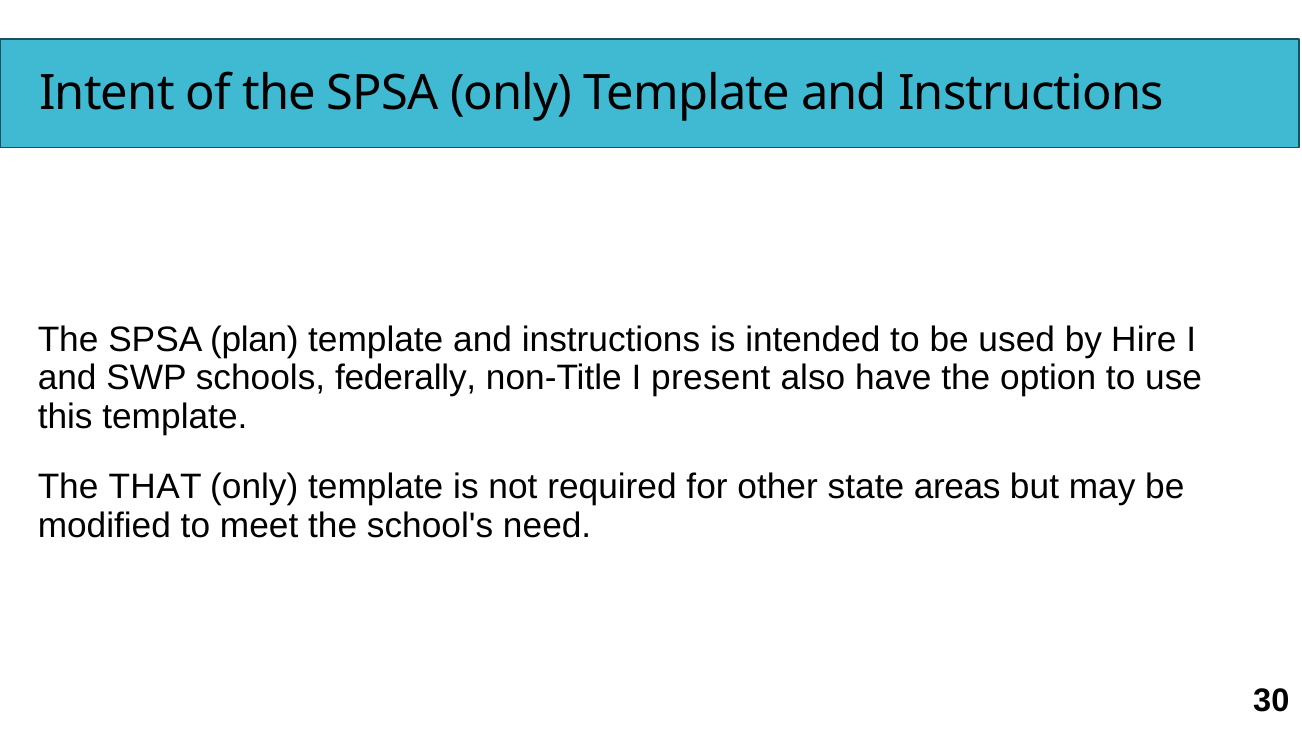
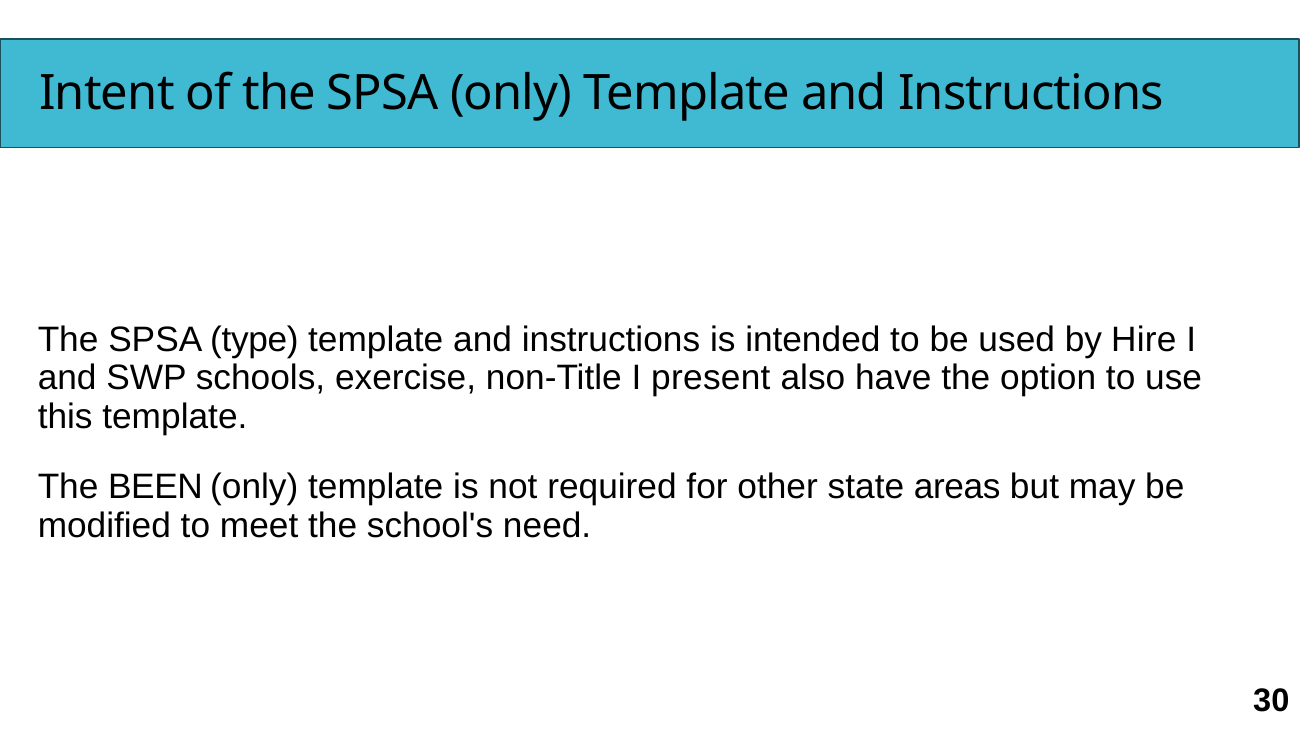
plan: plan -> type
federally: federally -> exercise
THAT: THAT -> BEEN
